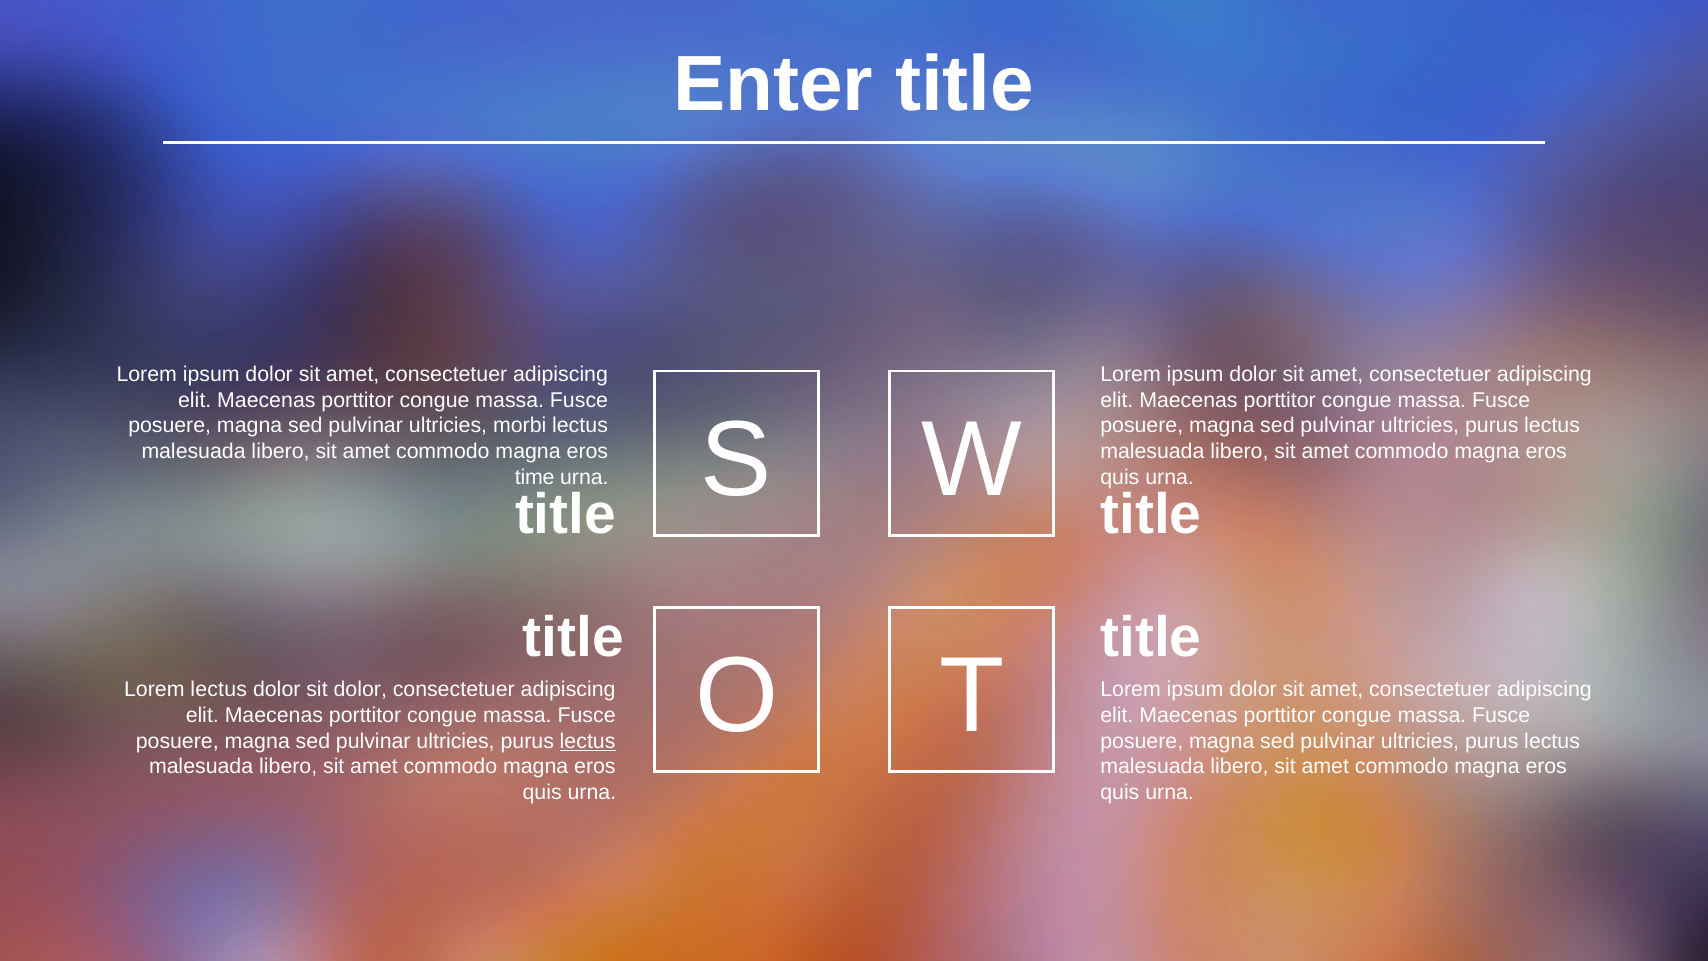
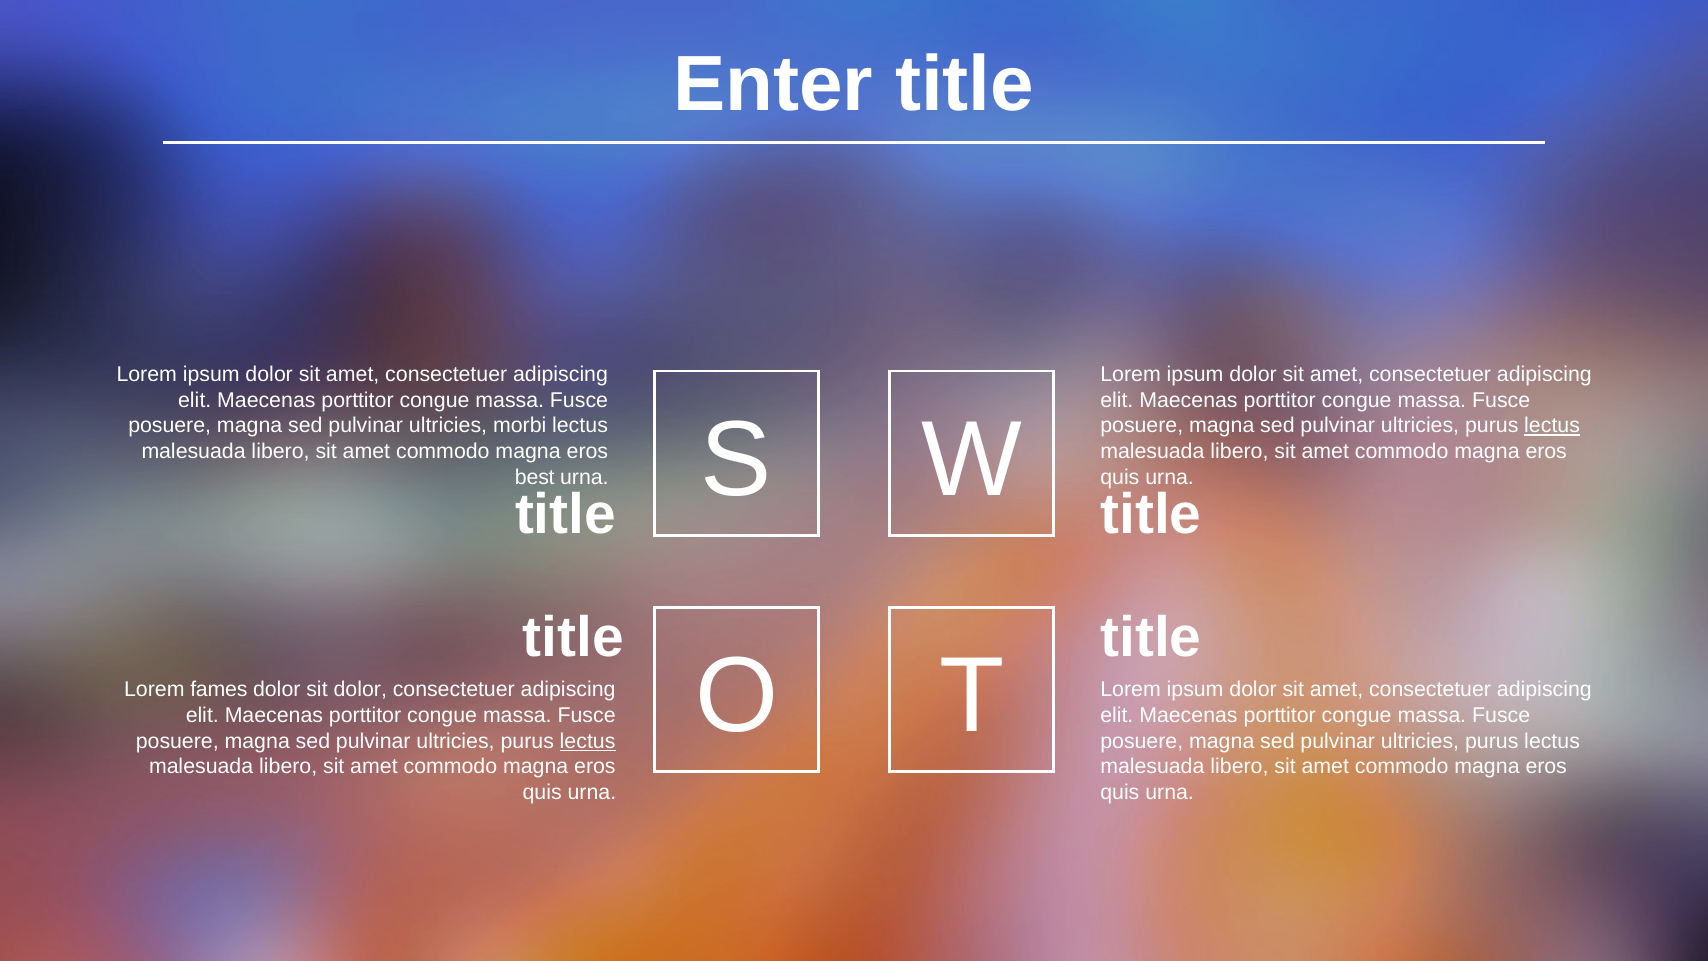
lectus at (1552, 426) underline: none -> present
time: time -> best
Lorem lectus: lectus -> fames
